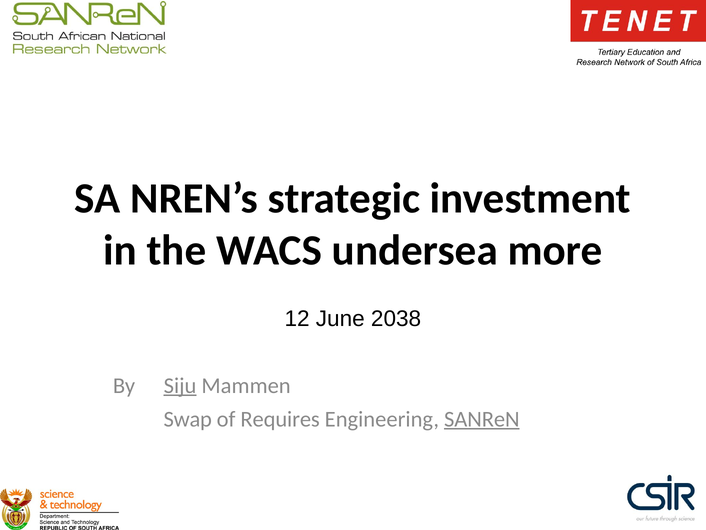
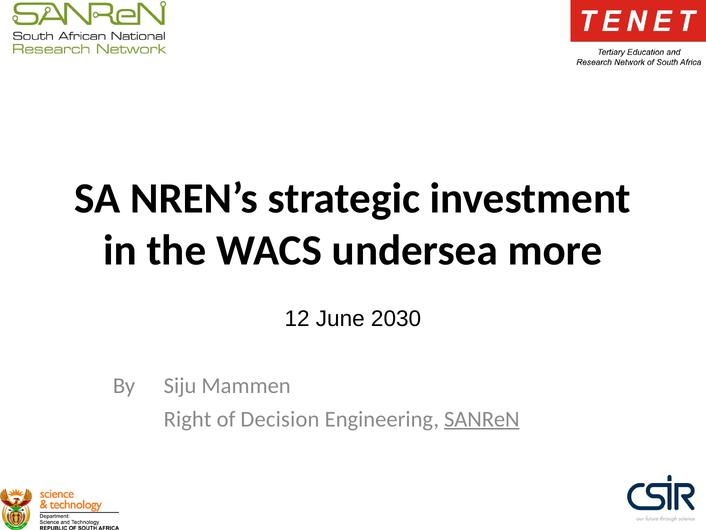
2038: 2038 -> 2030
Siju underline: present -> none
Swap: Swap -> Right
Requires: Requires -> Decision
